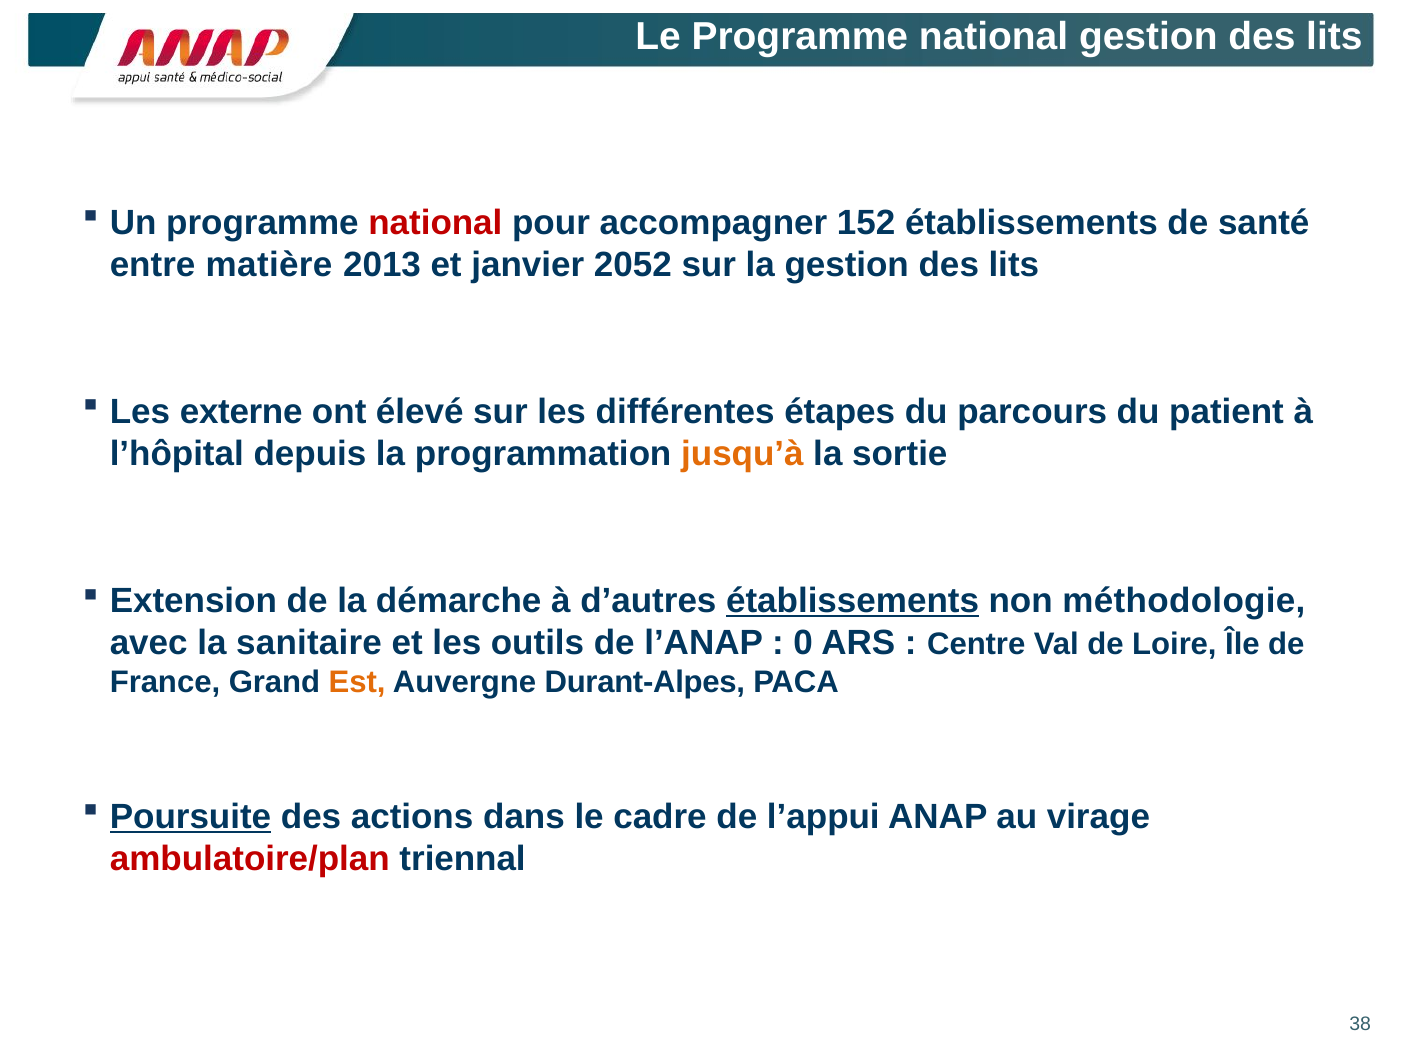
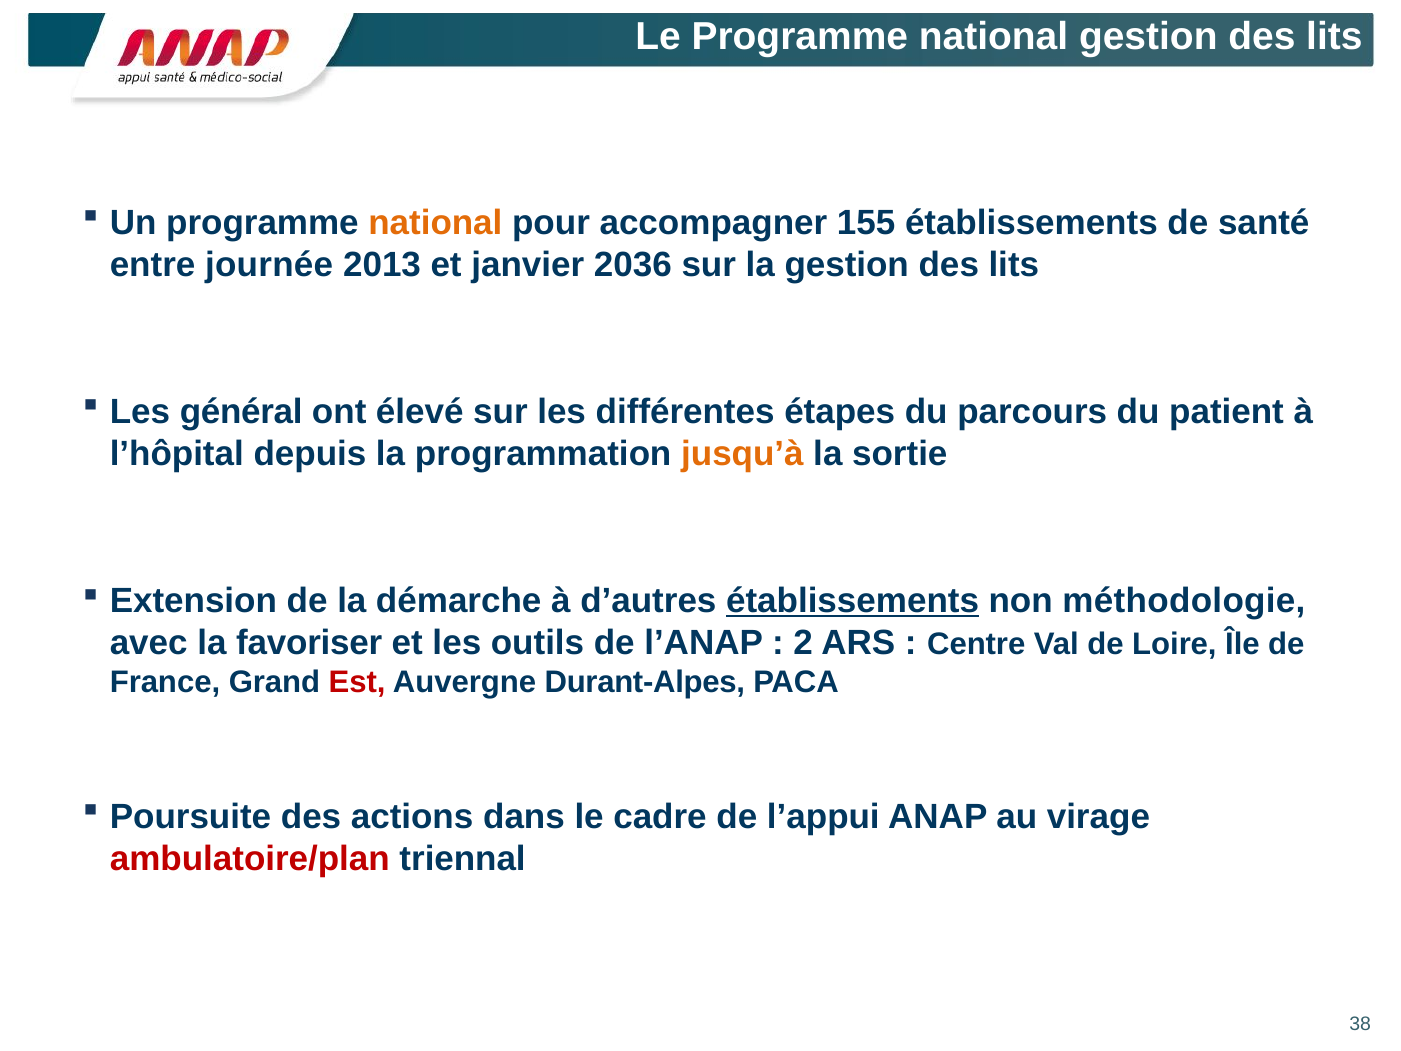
national at (435, 223) colour: red -> orange
152: 152 -> 155
matière: matière -> journée
2052: 2052 -> 2036
externe: externe -> général
sanitaire: sanitaire -> favoriser
0: 0 -> 2
Est colour: orange -> red
Poursuite underline: present -> none
